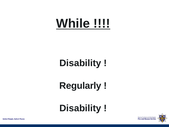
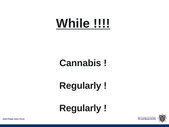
Disability at (80, 63): Disability -> Cannabis
Disability at (80, 108): Disability -> Regularly
